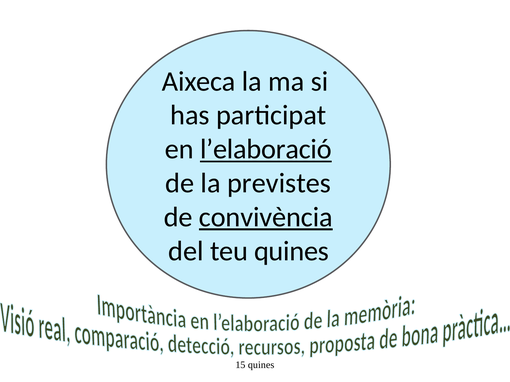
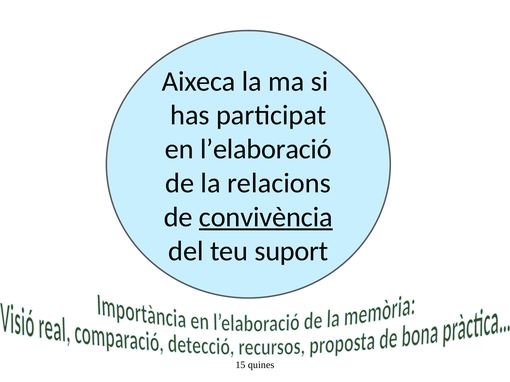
l’elaboració underline: present -> none
previstes: previstes -> relacions
teu quines: quines -> suport
